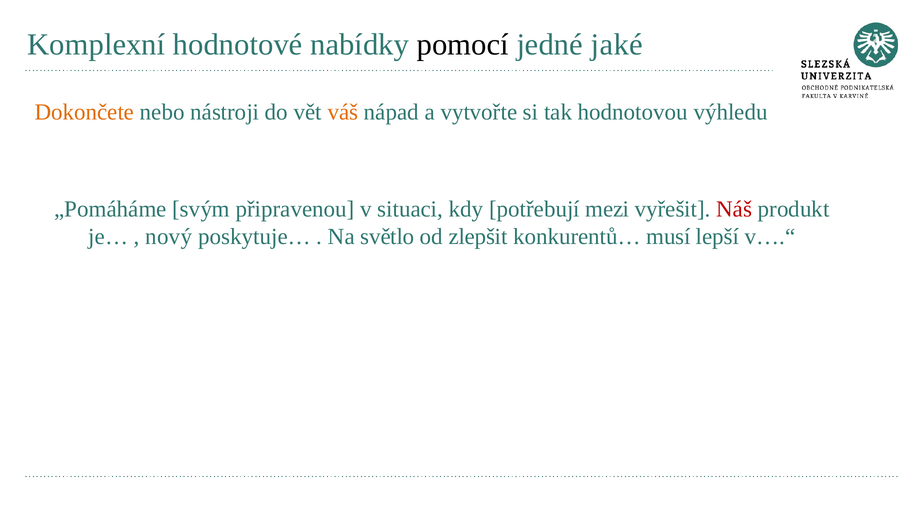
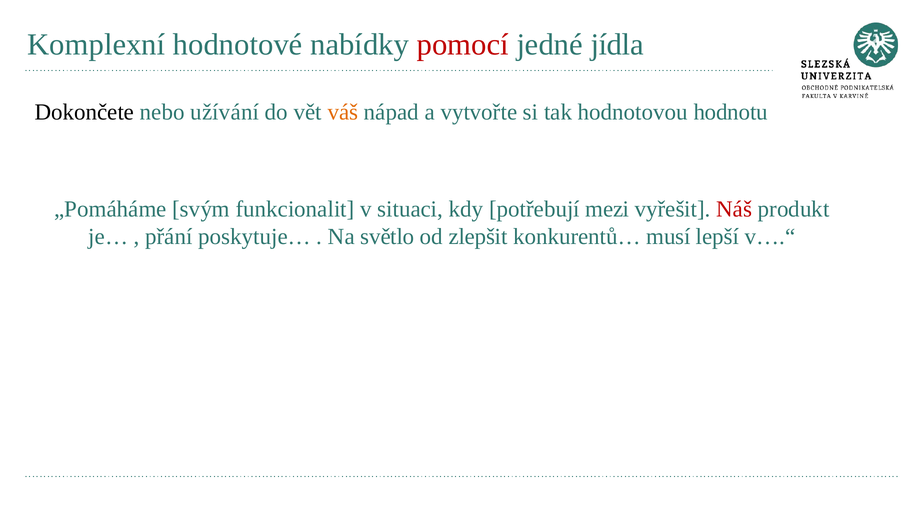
pomocí colour: black -> red
jaké: jaké -> jídla
Dokončete colour: orange -> black
nástroji: nástroji -> užívání
výhledu: výhledu -> hodnotu
připravenou: připravenou -> funkcionalit
nový: nový -> přání
